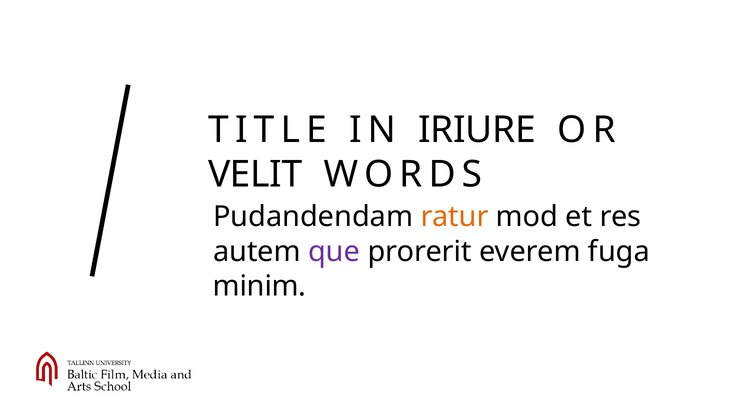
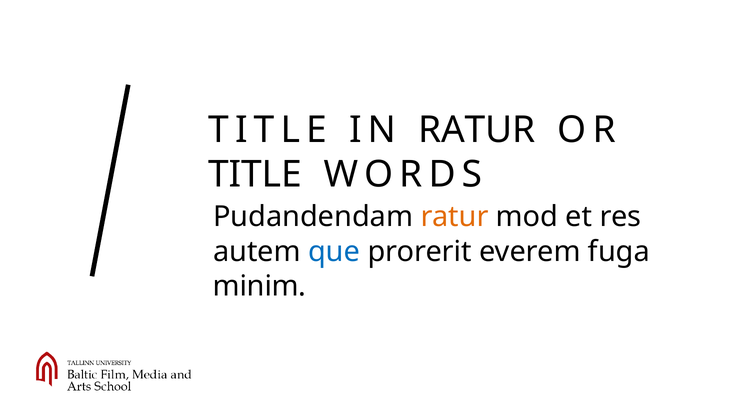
IN IRIURE: IRIURE -> RATUR
VELIT at (255, 175): VELIT -> TITLE
que colour: purple -> blue
